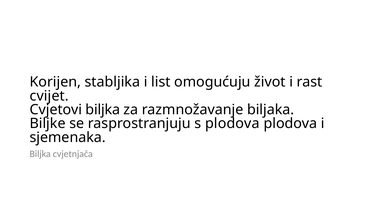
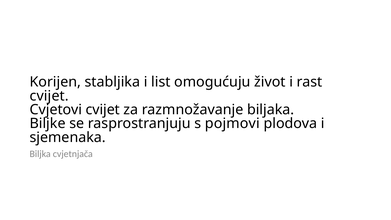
Cvjetovi biljka: biljka -> cvijet
s plodova: plodova -> pojmovi
